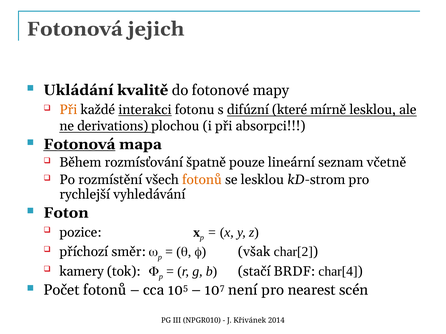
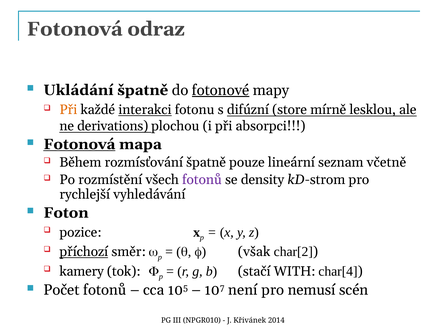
jejich: jejich -> odraz
Ukládání kvalitě: kvalitě -> špatně
fotonové underline: none -> present
které: které -> store
fotonů at (202, 180) colour: orange -> purple
se lesklou: lesklou -> density
příchozí underline: none -> present
BRDF: BRDF -> WITH
nearest: nearest -> nemusí
